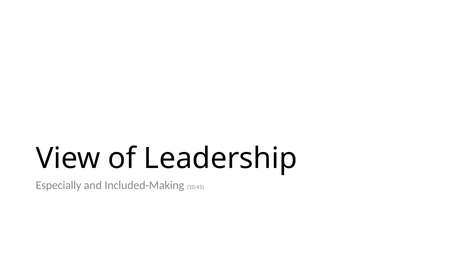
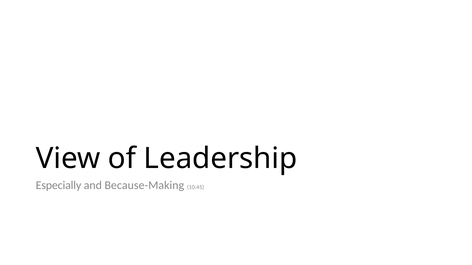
Included-Making: Included-Making -> Because-Making
